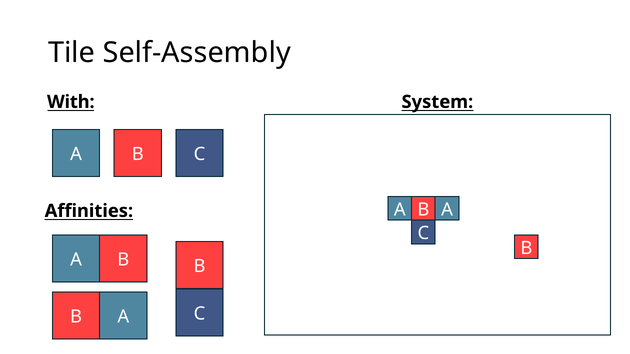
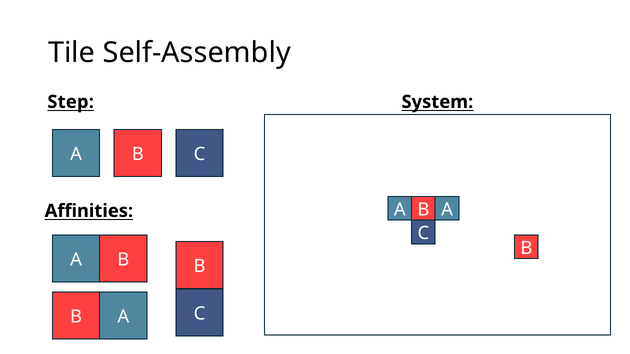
With: With -> Step
